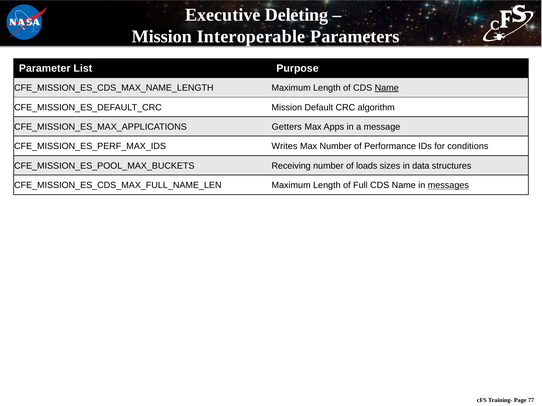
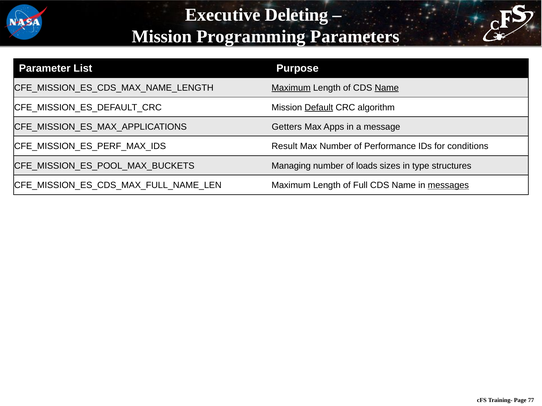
Interoperable: Interoperable -> Programming
Maximum at (291, 88) underline: none -> present
Default underline: none -> present
Writes: Writes -> Result
Receiving: Receiving -> Managing
data: data -> type
